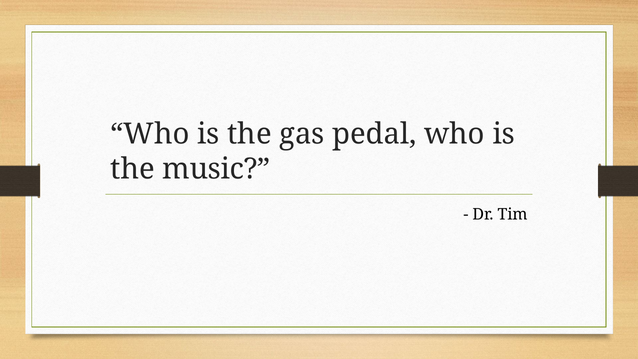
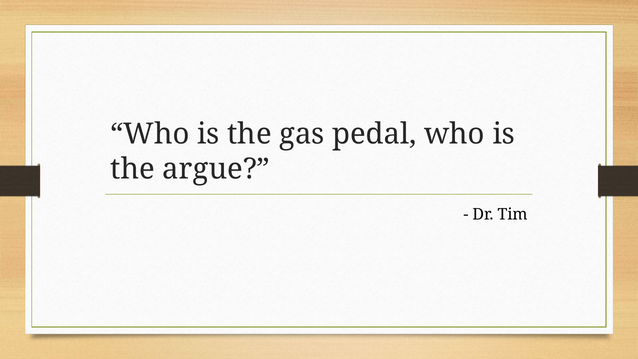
music: music -> argue
